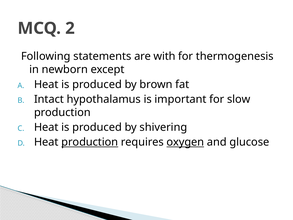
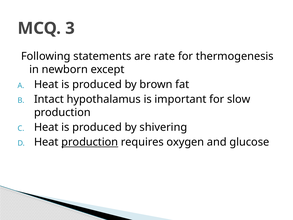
2: 2 -> 3
with: with -> rate
oxygen underline: present -> none
